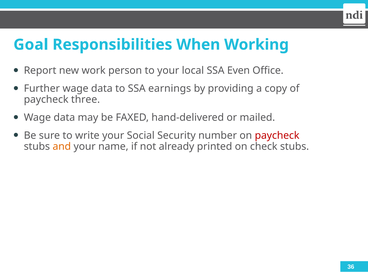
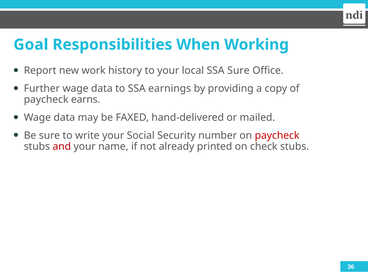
person: person -> history
SSA Even: Even -> Sure
three: three -> earns
and colour: orange -> red
